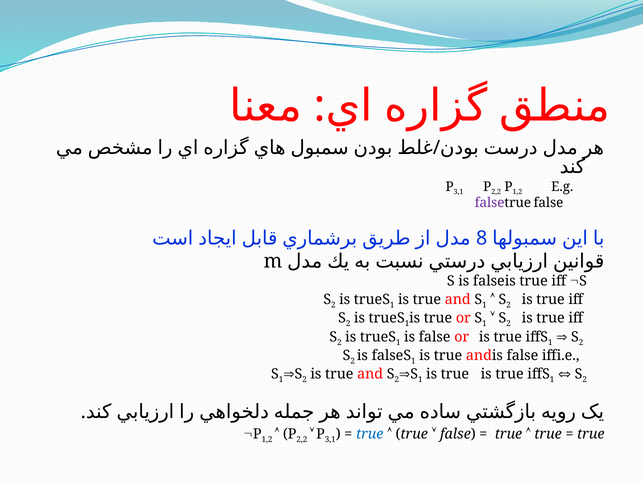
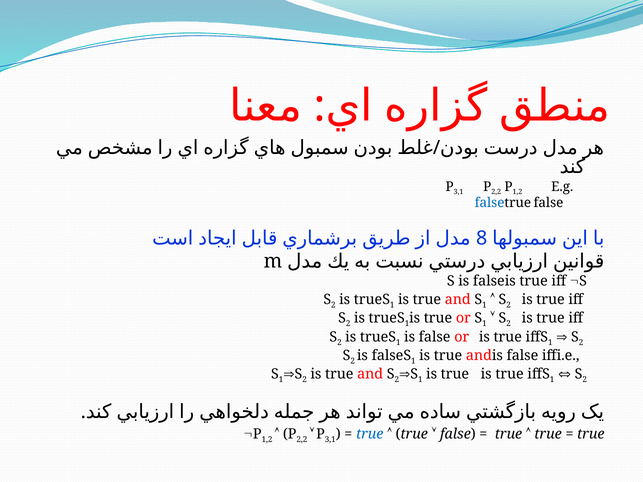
false at (490, 203) colour: purple -> blue
